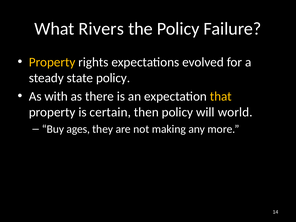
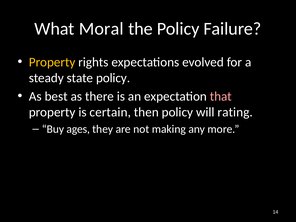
Rivers: Rivers -> Moral
with: with -> best
that colour: yellow -> pink
world: world -> rating
